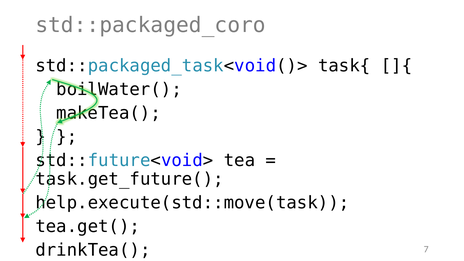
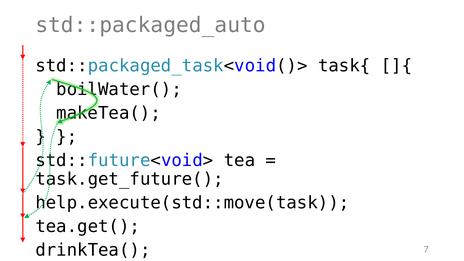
std::packaged_coro: std::packaged_coro -> std::packaged_auto
